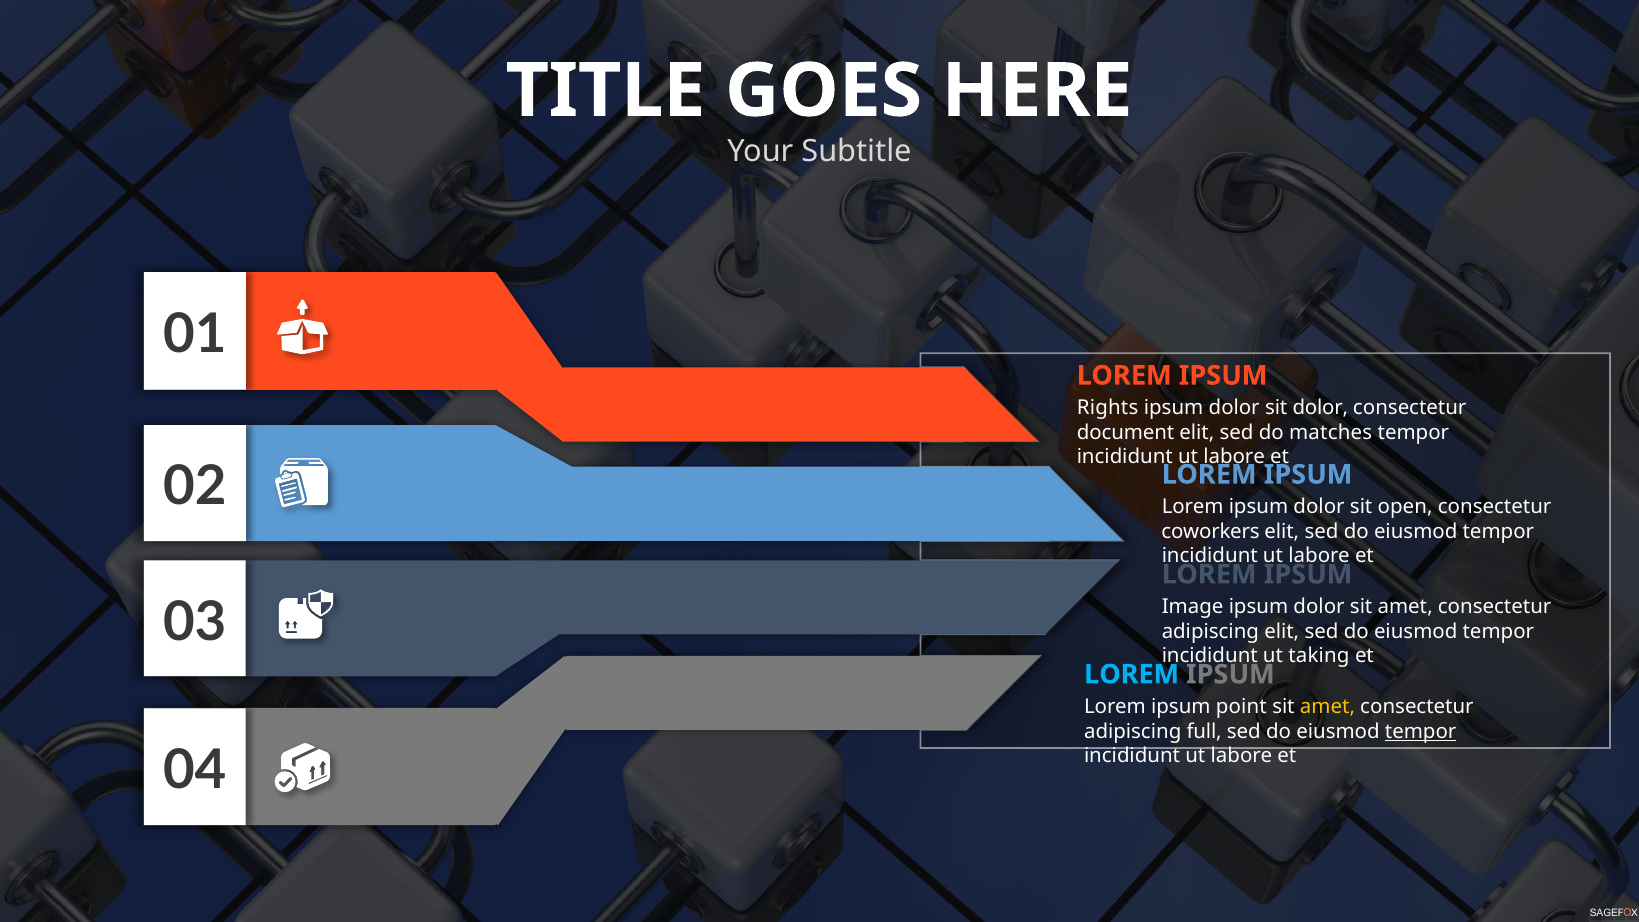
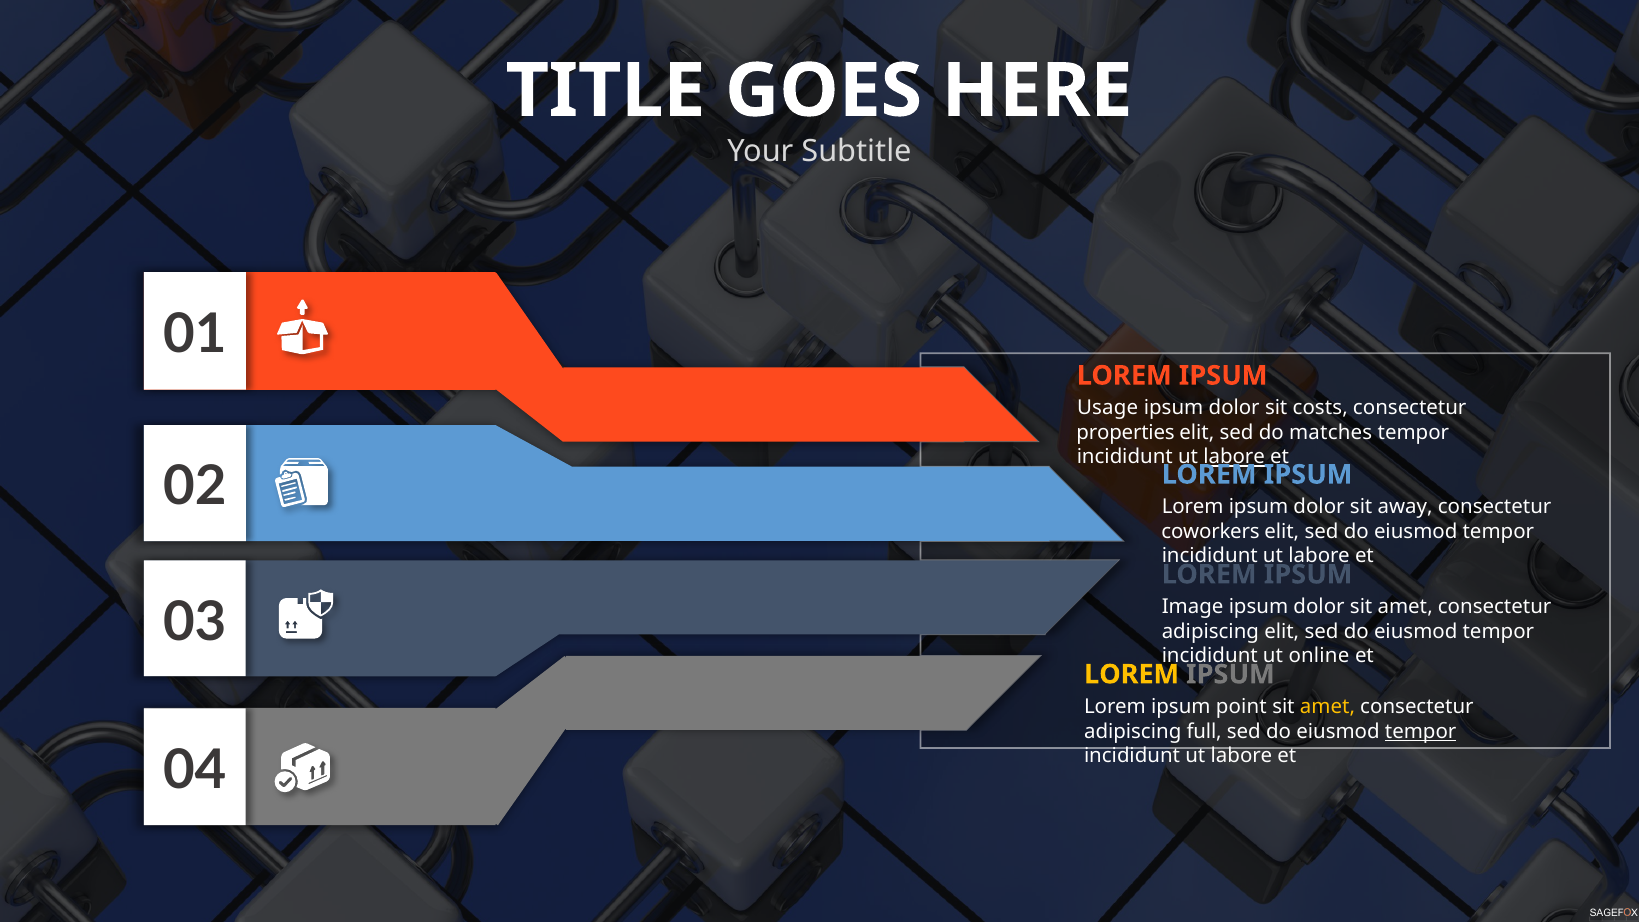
Rights: Rights -> Usage
sit dolor: dolor -> costs
document: document -> properties
labore at (1234, 457) underline: none -> present
open: open -> away
taking: taking -> online
LOREM at (1132, 674) colour: light blue -> yellow
